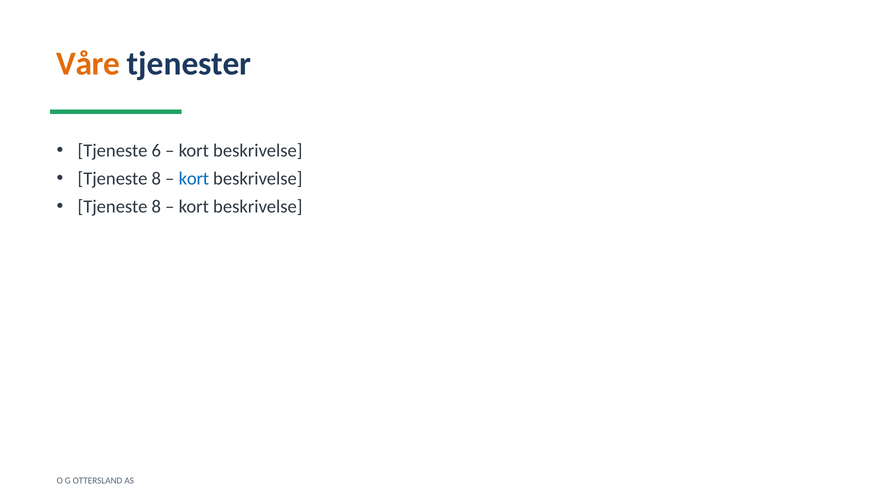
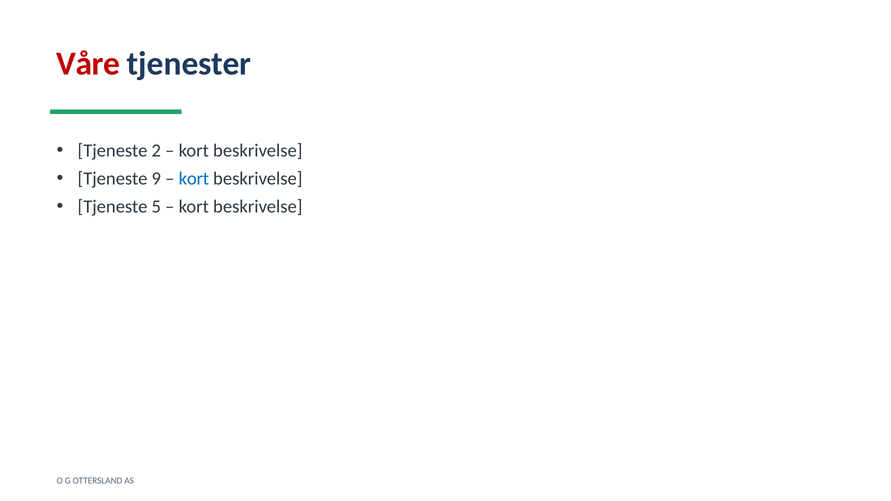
Våre colour: orange -> red
6: 6 -> 2
8 at (156, 179): 8 -> 9
8 at (156, 207): 8 -> 5
